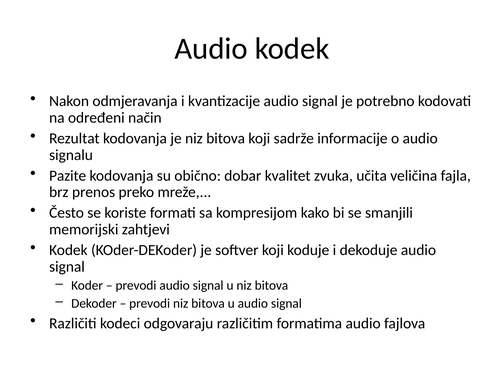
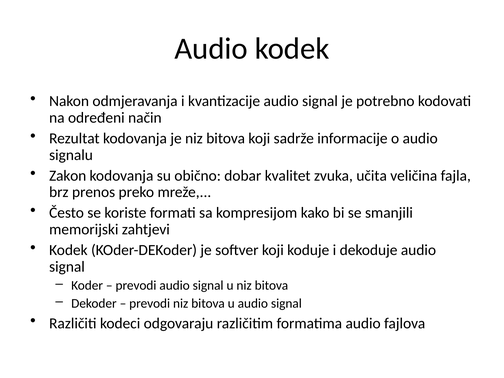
Pazite: Pazite -> Zakon
